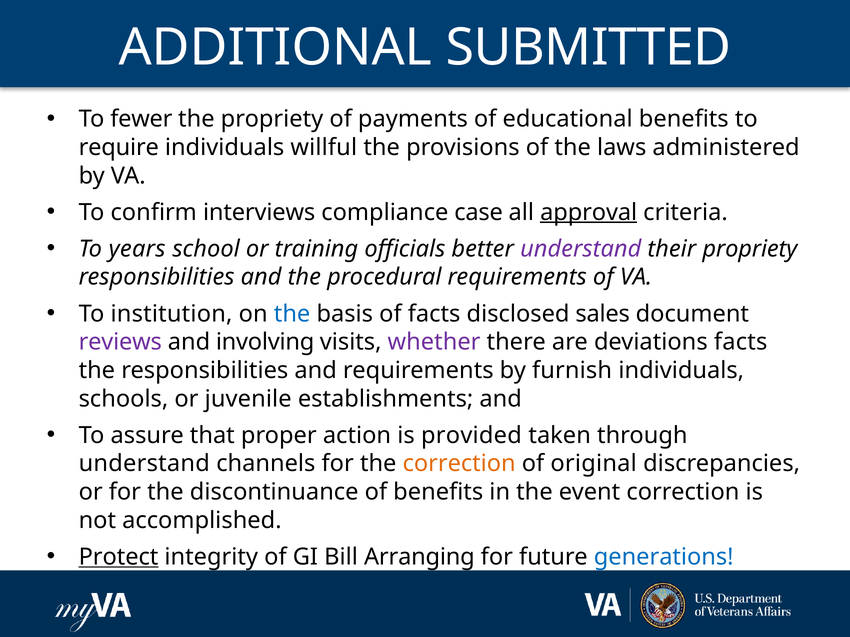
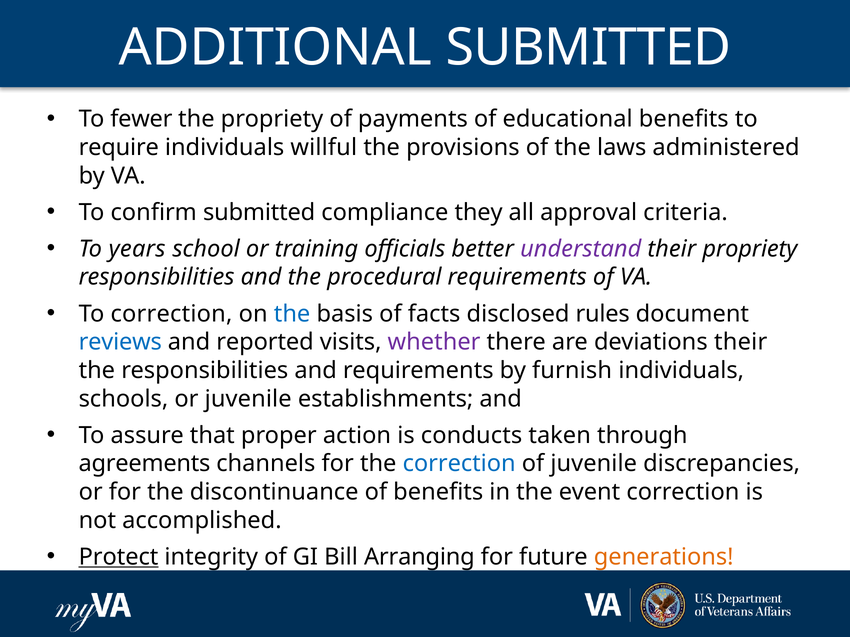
confirm interviews: interviews -> submitted
case: case -> they
approval underline: present -> none
To institution: institution -> correction
sales: sales -> rules
reviews colour: purple -> blue
involving: involving -> reported
deviations facts: facts -> their
provided: provided -> conducts
understand at (144, 464): understand -> agreements
correction at (459, 464) colour: orange -> blue
of original: original -> juvenile
generations colour: blue -> orange
